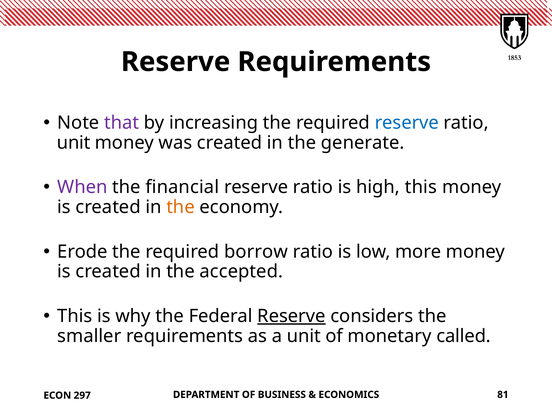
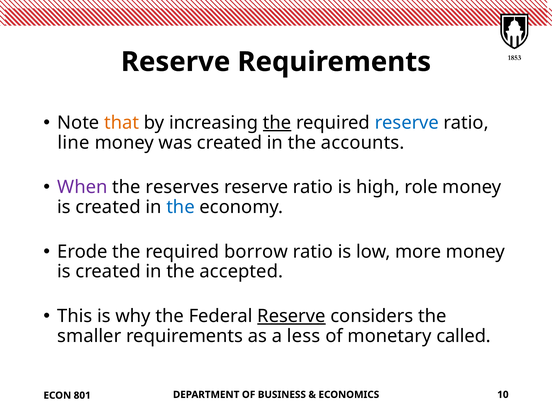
that colour: purple -> orange
the at (277, 123) underline: none -> present
unit at (74, 143): unit -> line
generate: generate -> accounts
financial: financial -> reserves
high this: this -> role
the at (181, 207) colour: orange -> blue
a unit: unit -> less
81: 81 -> 10
297: 297 -> 801
